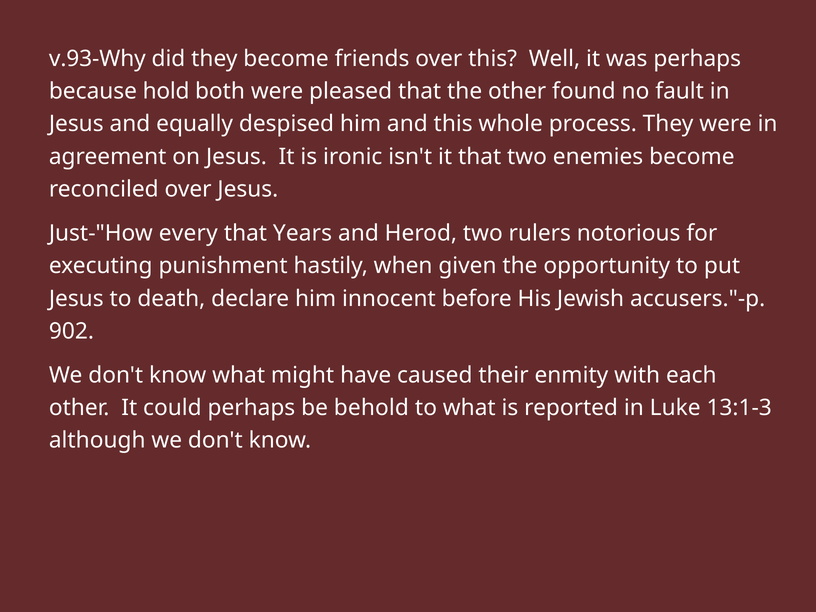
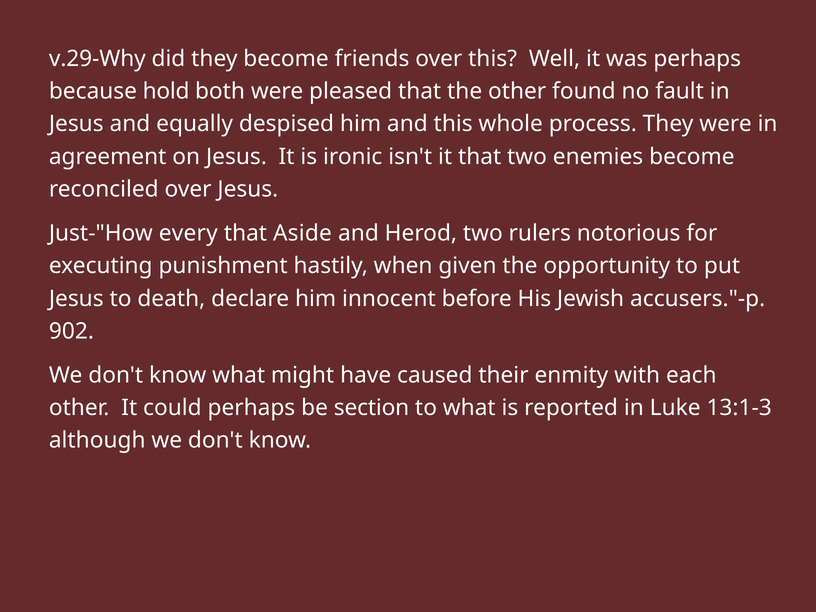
v.93-Why: v.93-Why -> v.29-Why
Years: Years -> Aside
behold: behold -> section
